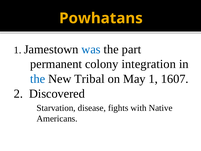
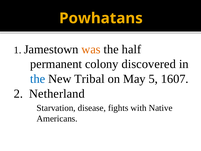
was colour: blue -> orange
part: part -> half
integration: integration -> discovered
May 1: 1 -> 5
Discovered: Discovered -> Netherland
